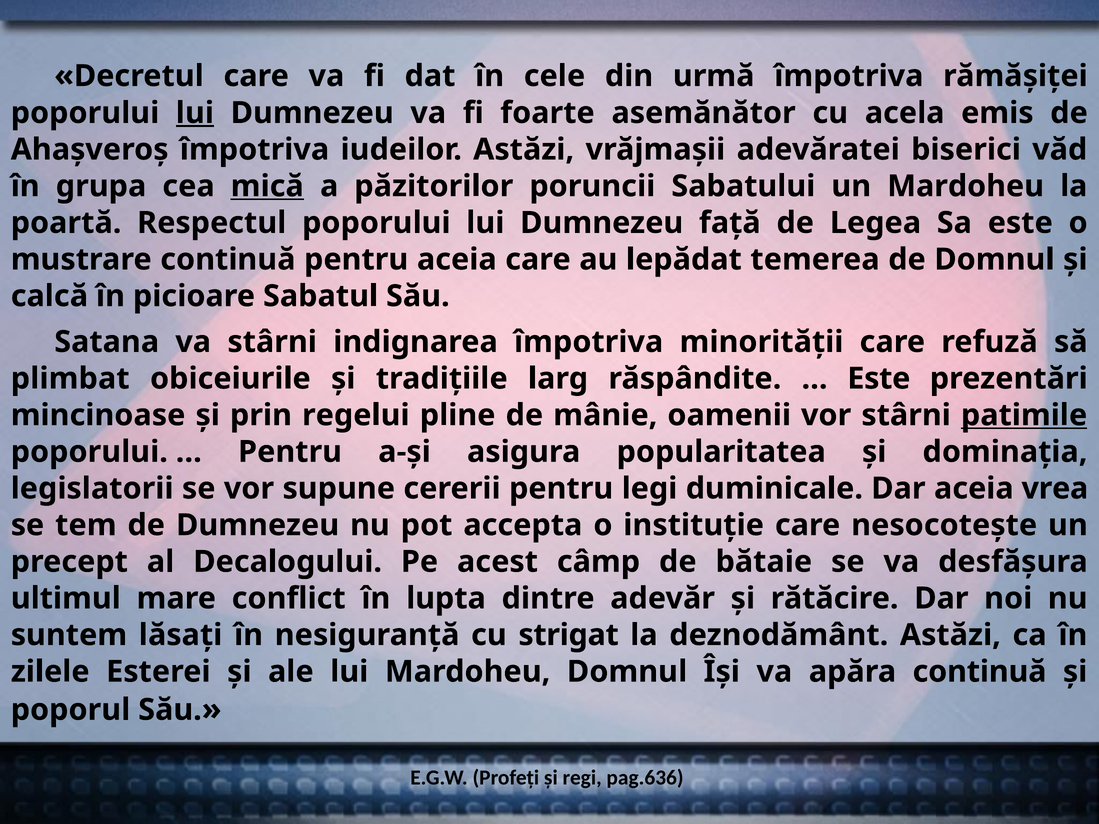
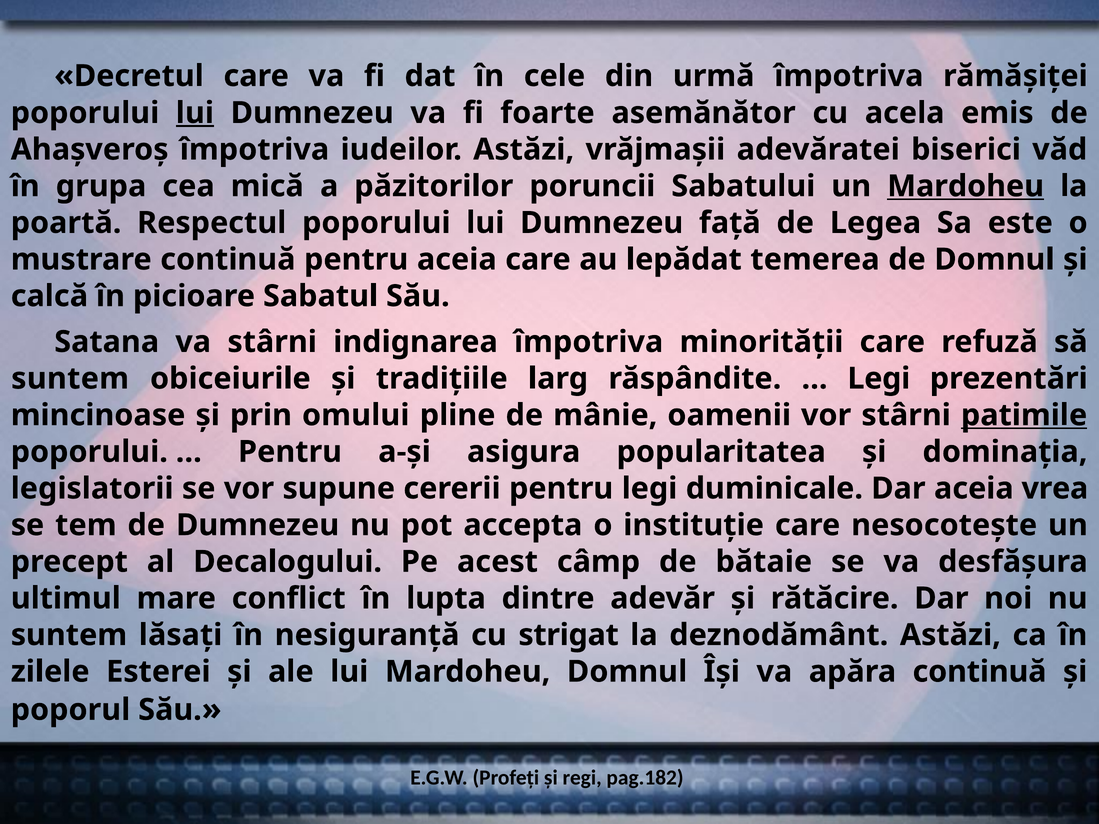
mică underline: present -> none
Mardoheu at (966, 186) underline: none -> present
plimbat at (70, 379): plimbat -> suntem
Este at (879, 379): Este -> Legi
regelui: regelui -> omului
pag.636: pag.636 -> pag.182
